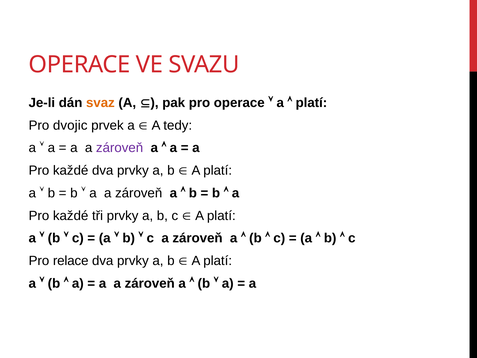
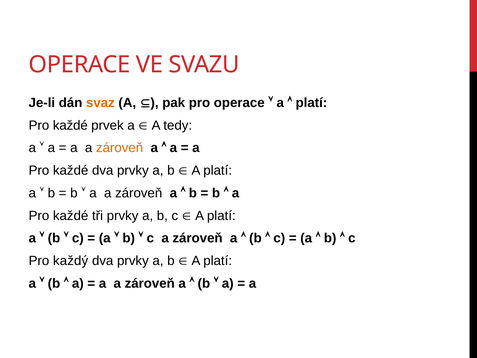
dvojic at (70, 125): dvojic -> každé
zároveň at (120, 148) colour: purple -> orange
relace: relace -> každý
